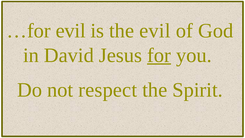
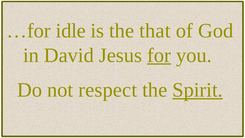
…for evil: evil -> idle
the evil: evil -> that
Spirit underline: none -> present
